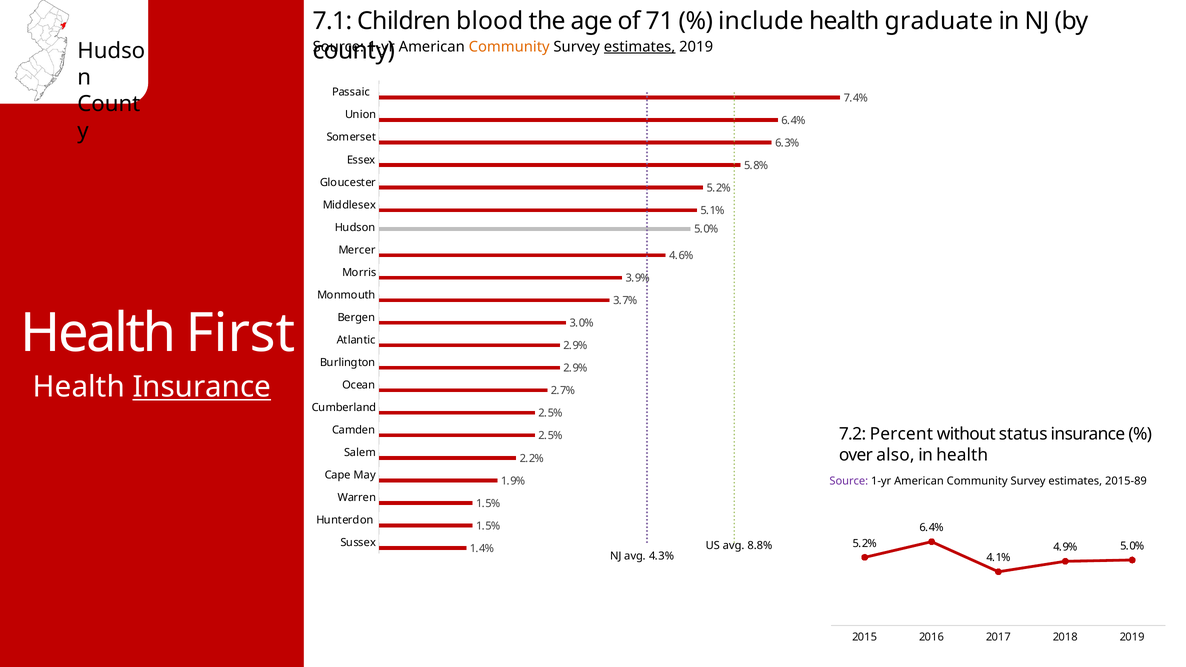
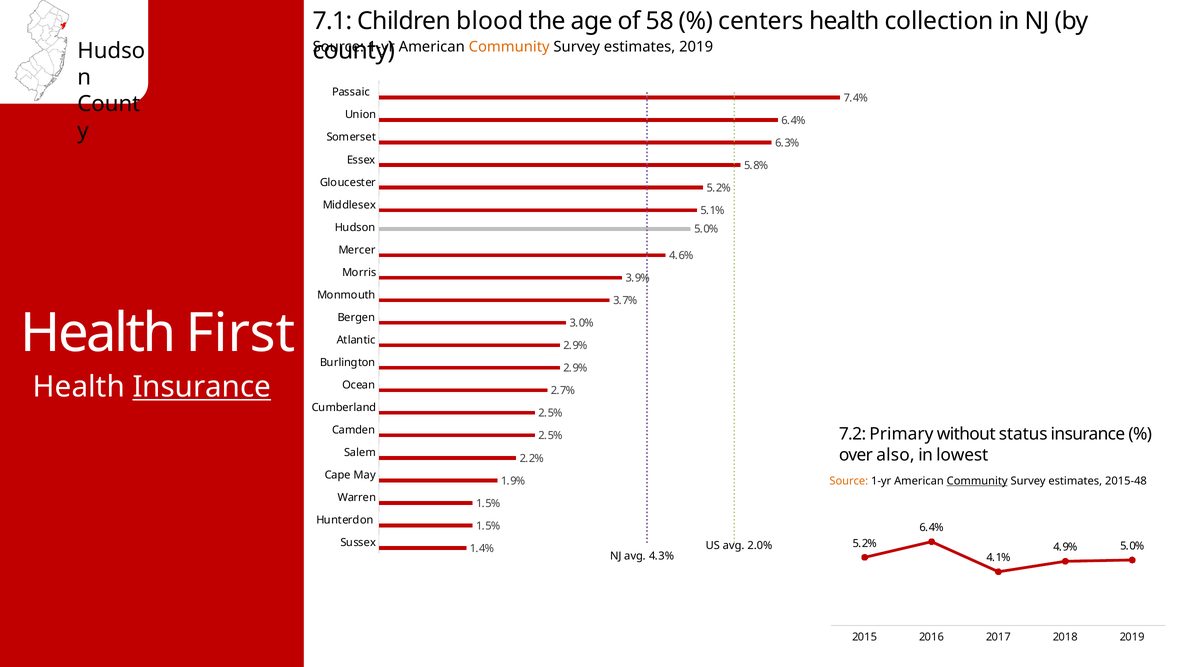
71: 71 -> 58
include: include -> centers
graduate: graduate -> collection
estimates at (640, 47) underline: present -> none
Percent: Percent -> Primary
in health: health -> lowest
Source at (849, 481) colour: purple -> orange
Community at (977, 481) underline: none -> present
2015-89: 2015-89 -> 2015-48
8.8%: 8.8% -> 2.0%
